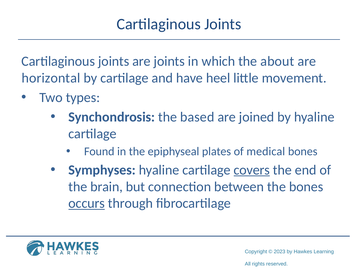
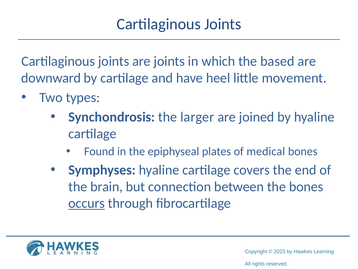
about: about -> based
horizontal: horizontal -> downward
based: based -> larger
covers underline: present -> none
